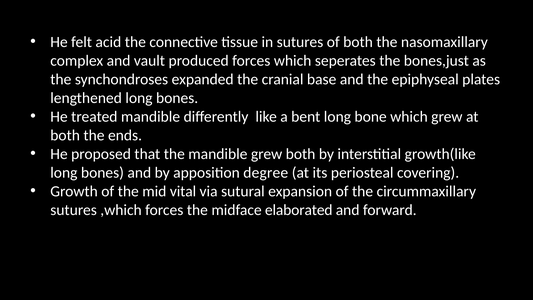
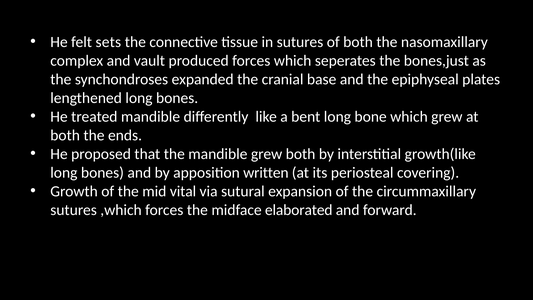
acid: acid -> sets
degree: degree -> written
